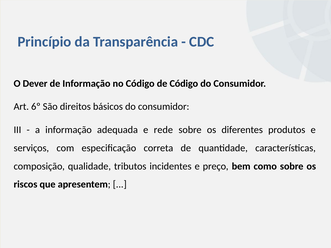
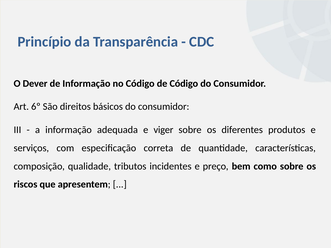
rede: rede -> viger
